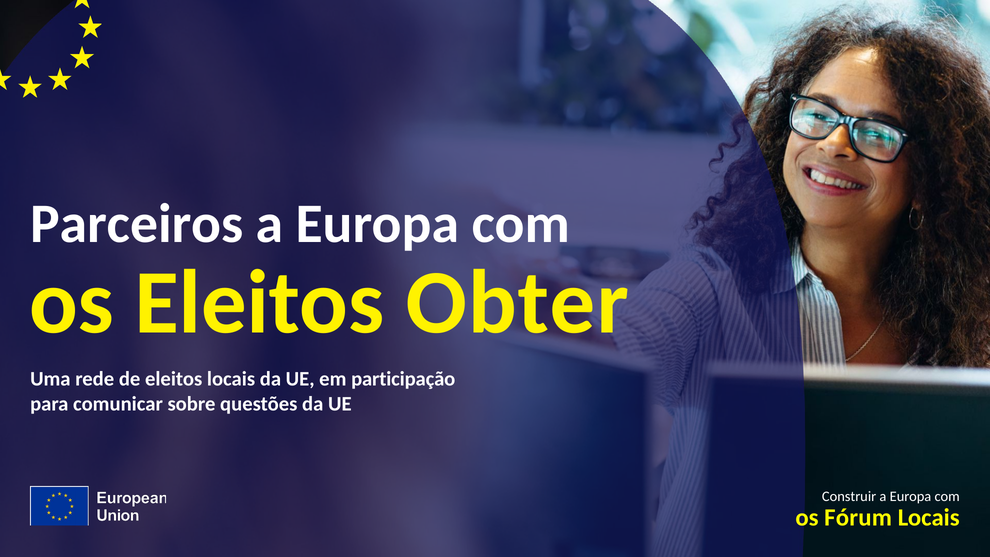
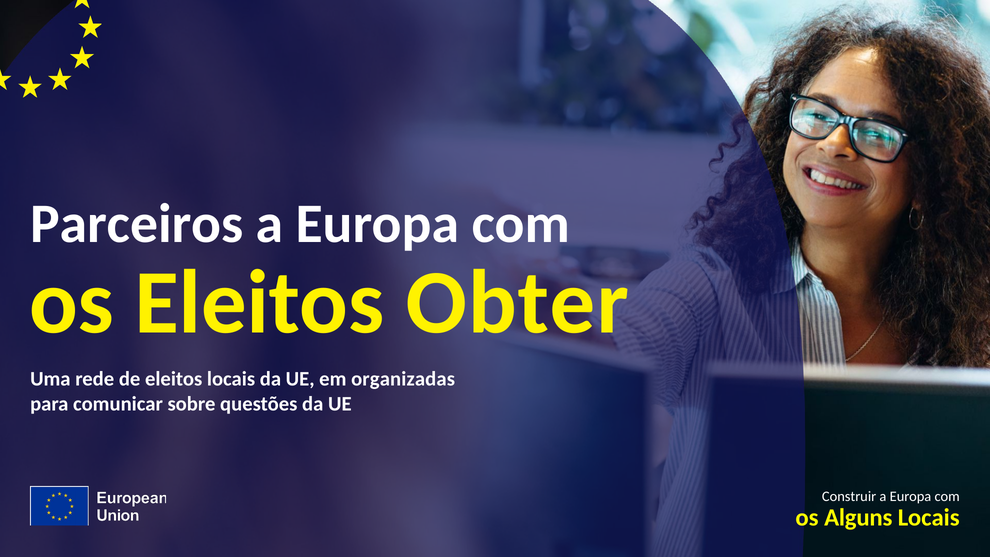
participação: participação -> organizadas
Fórum: Fórum -> Alguns
